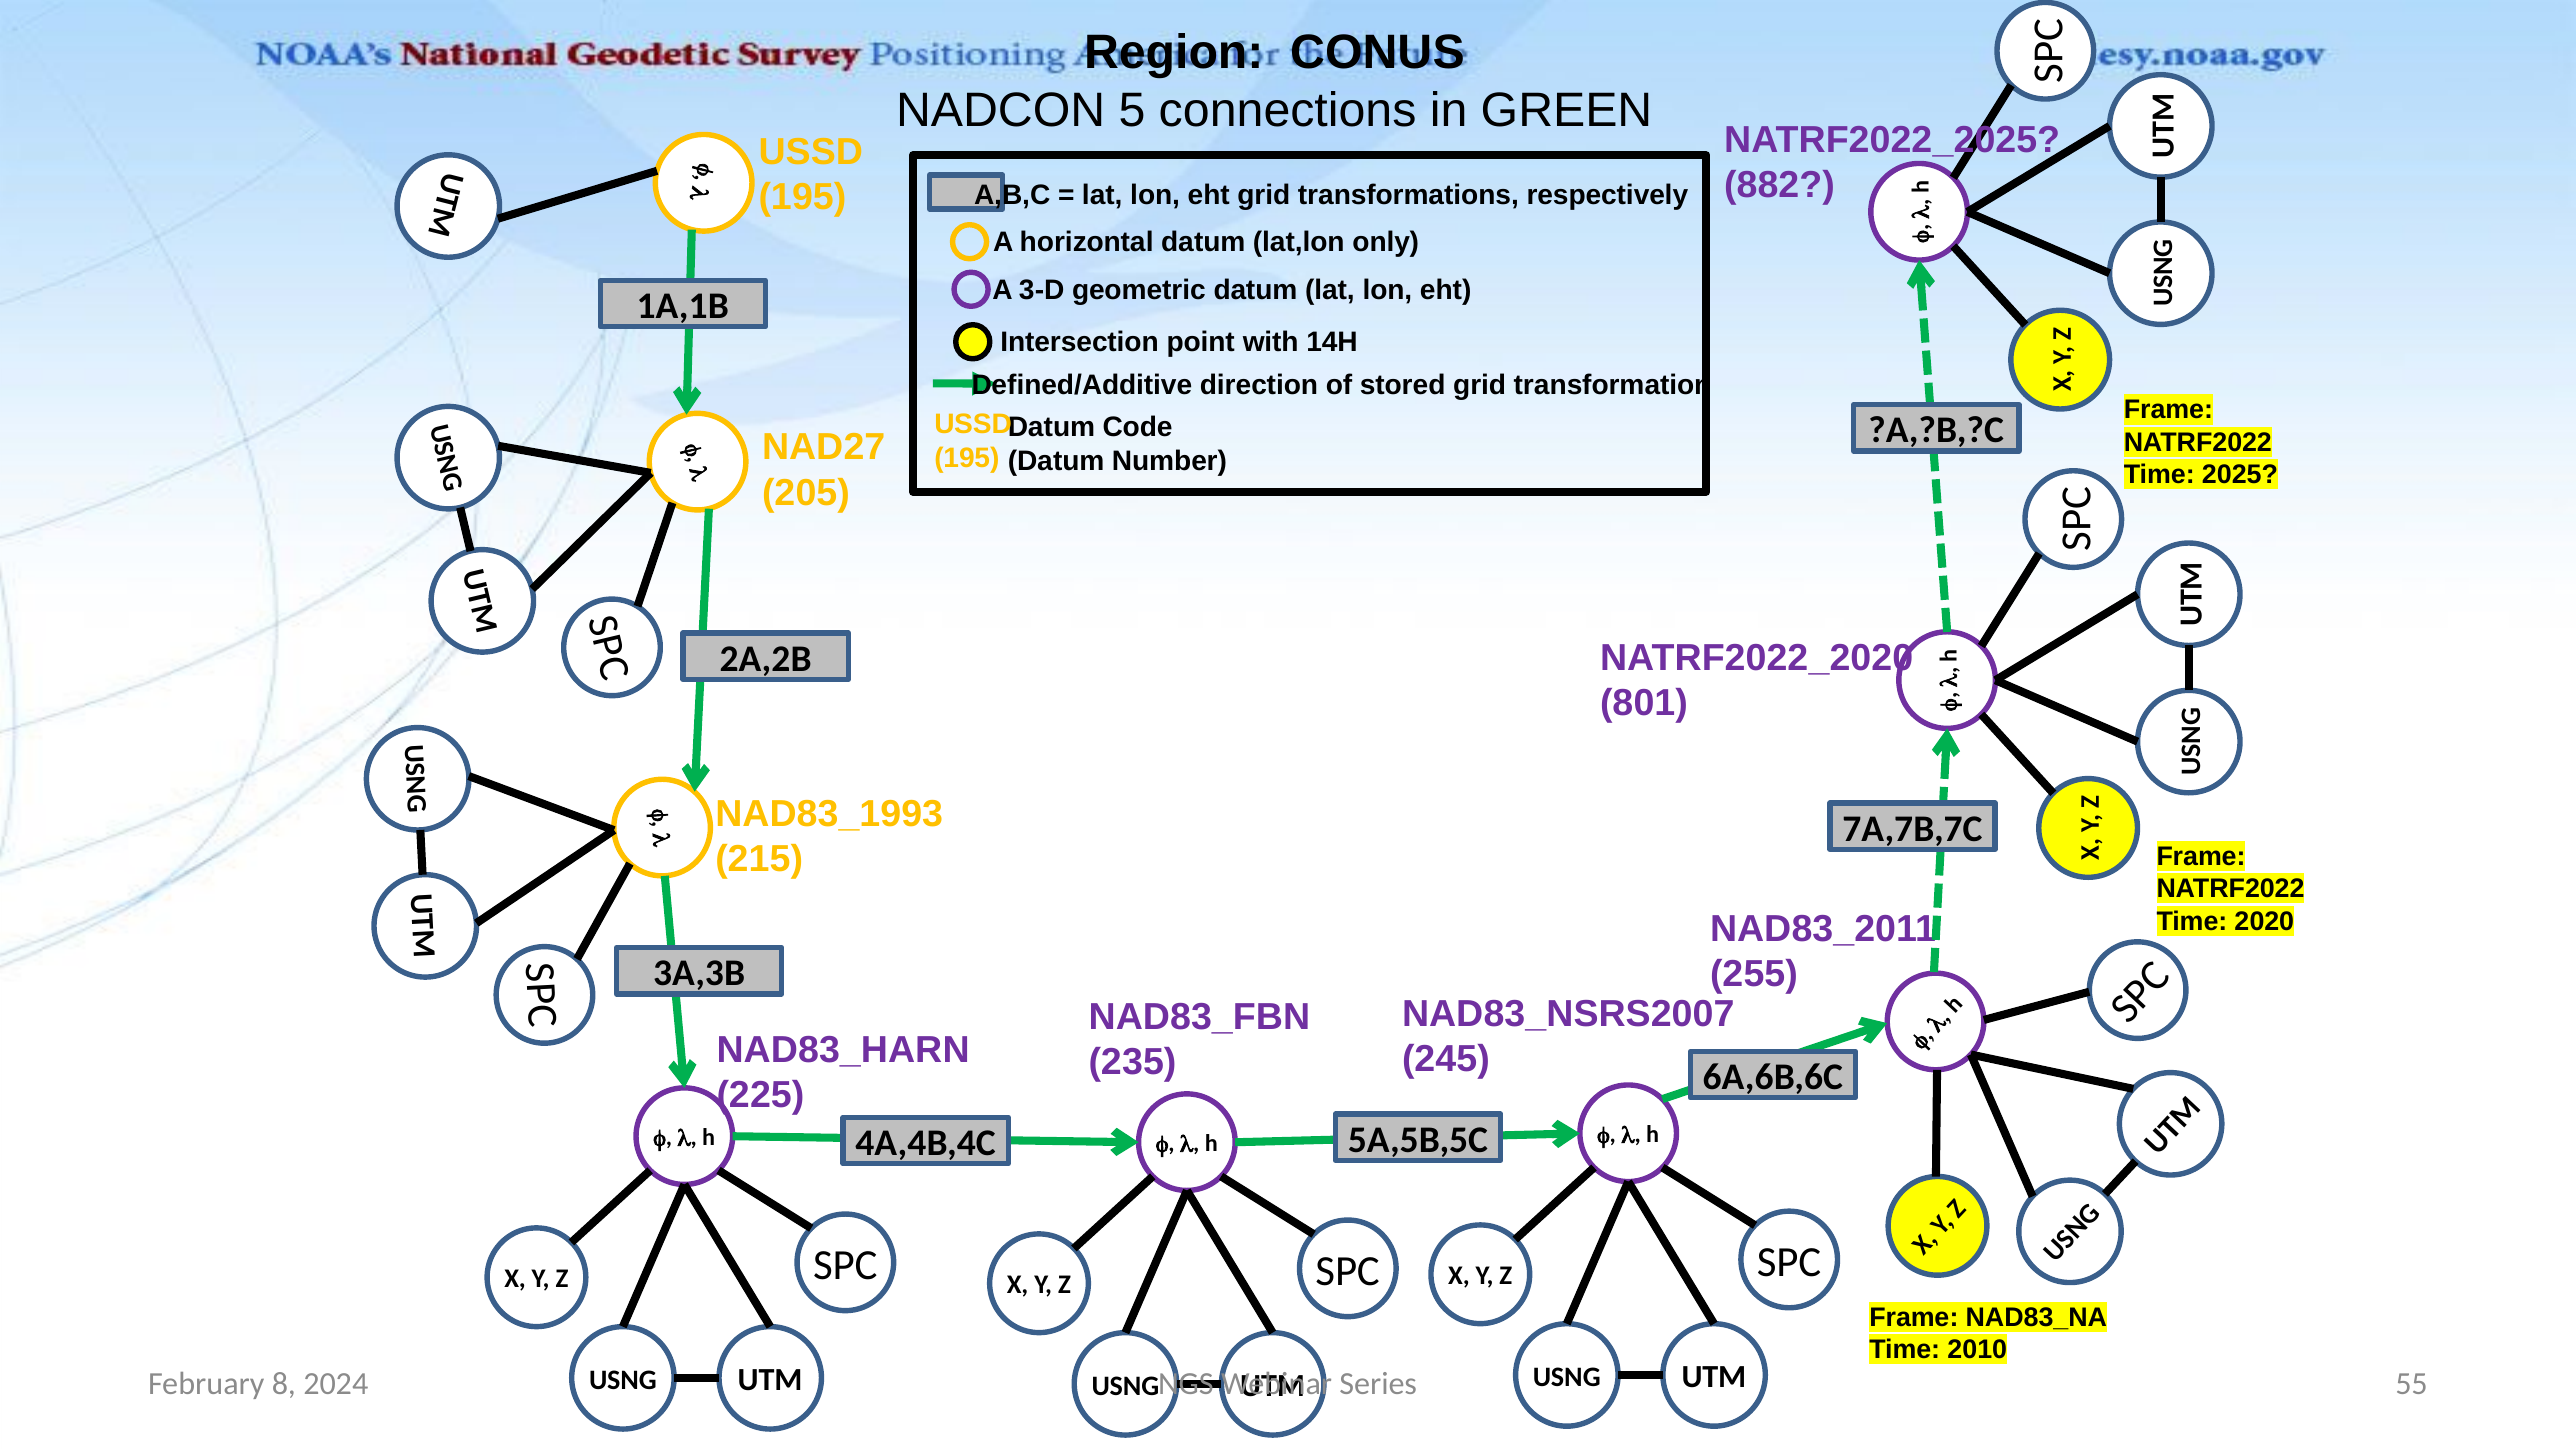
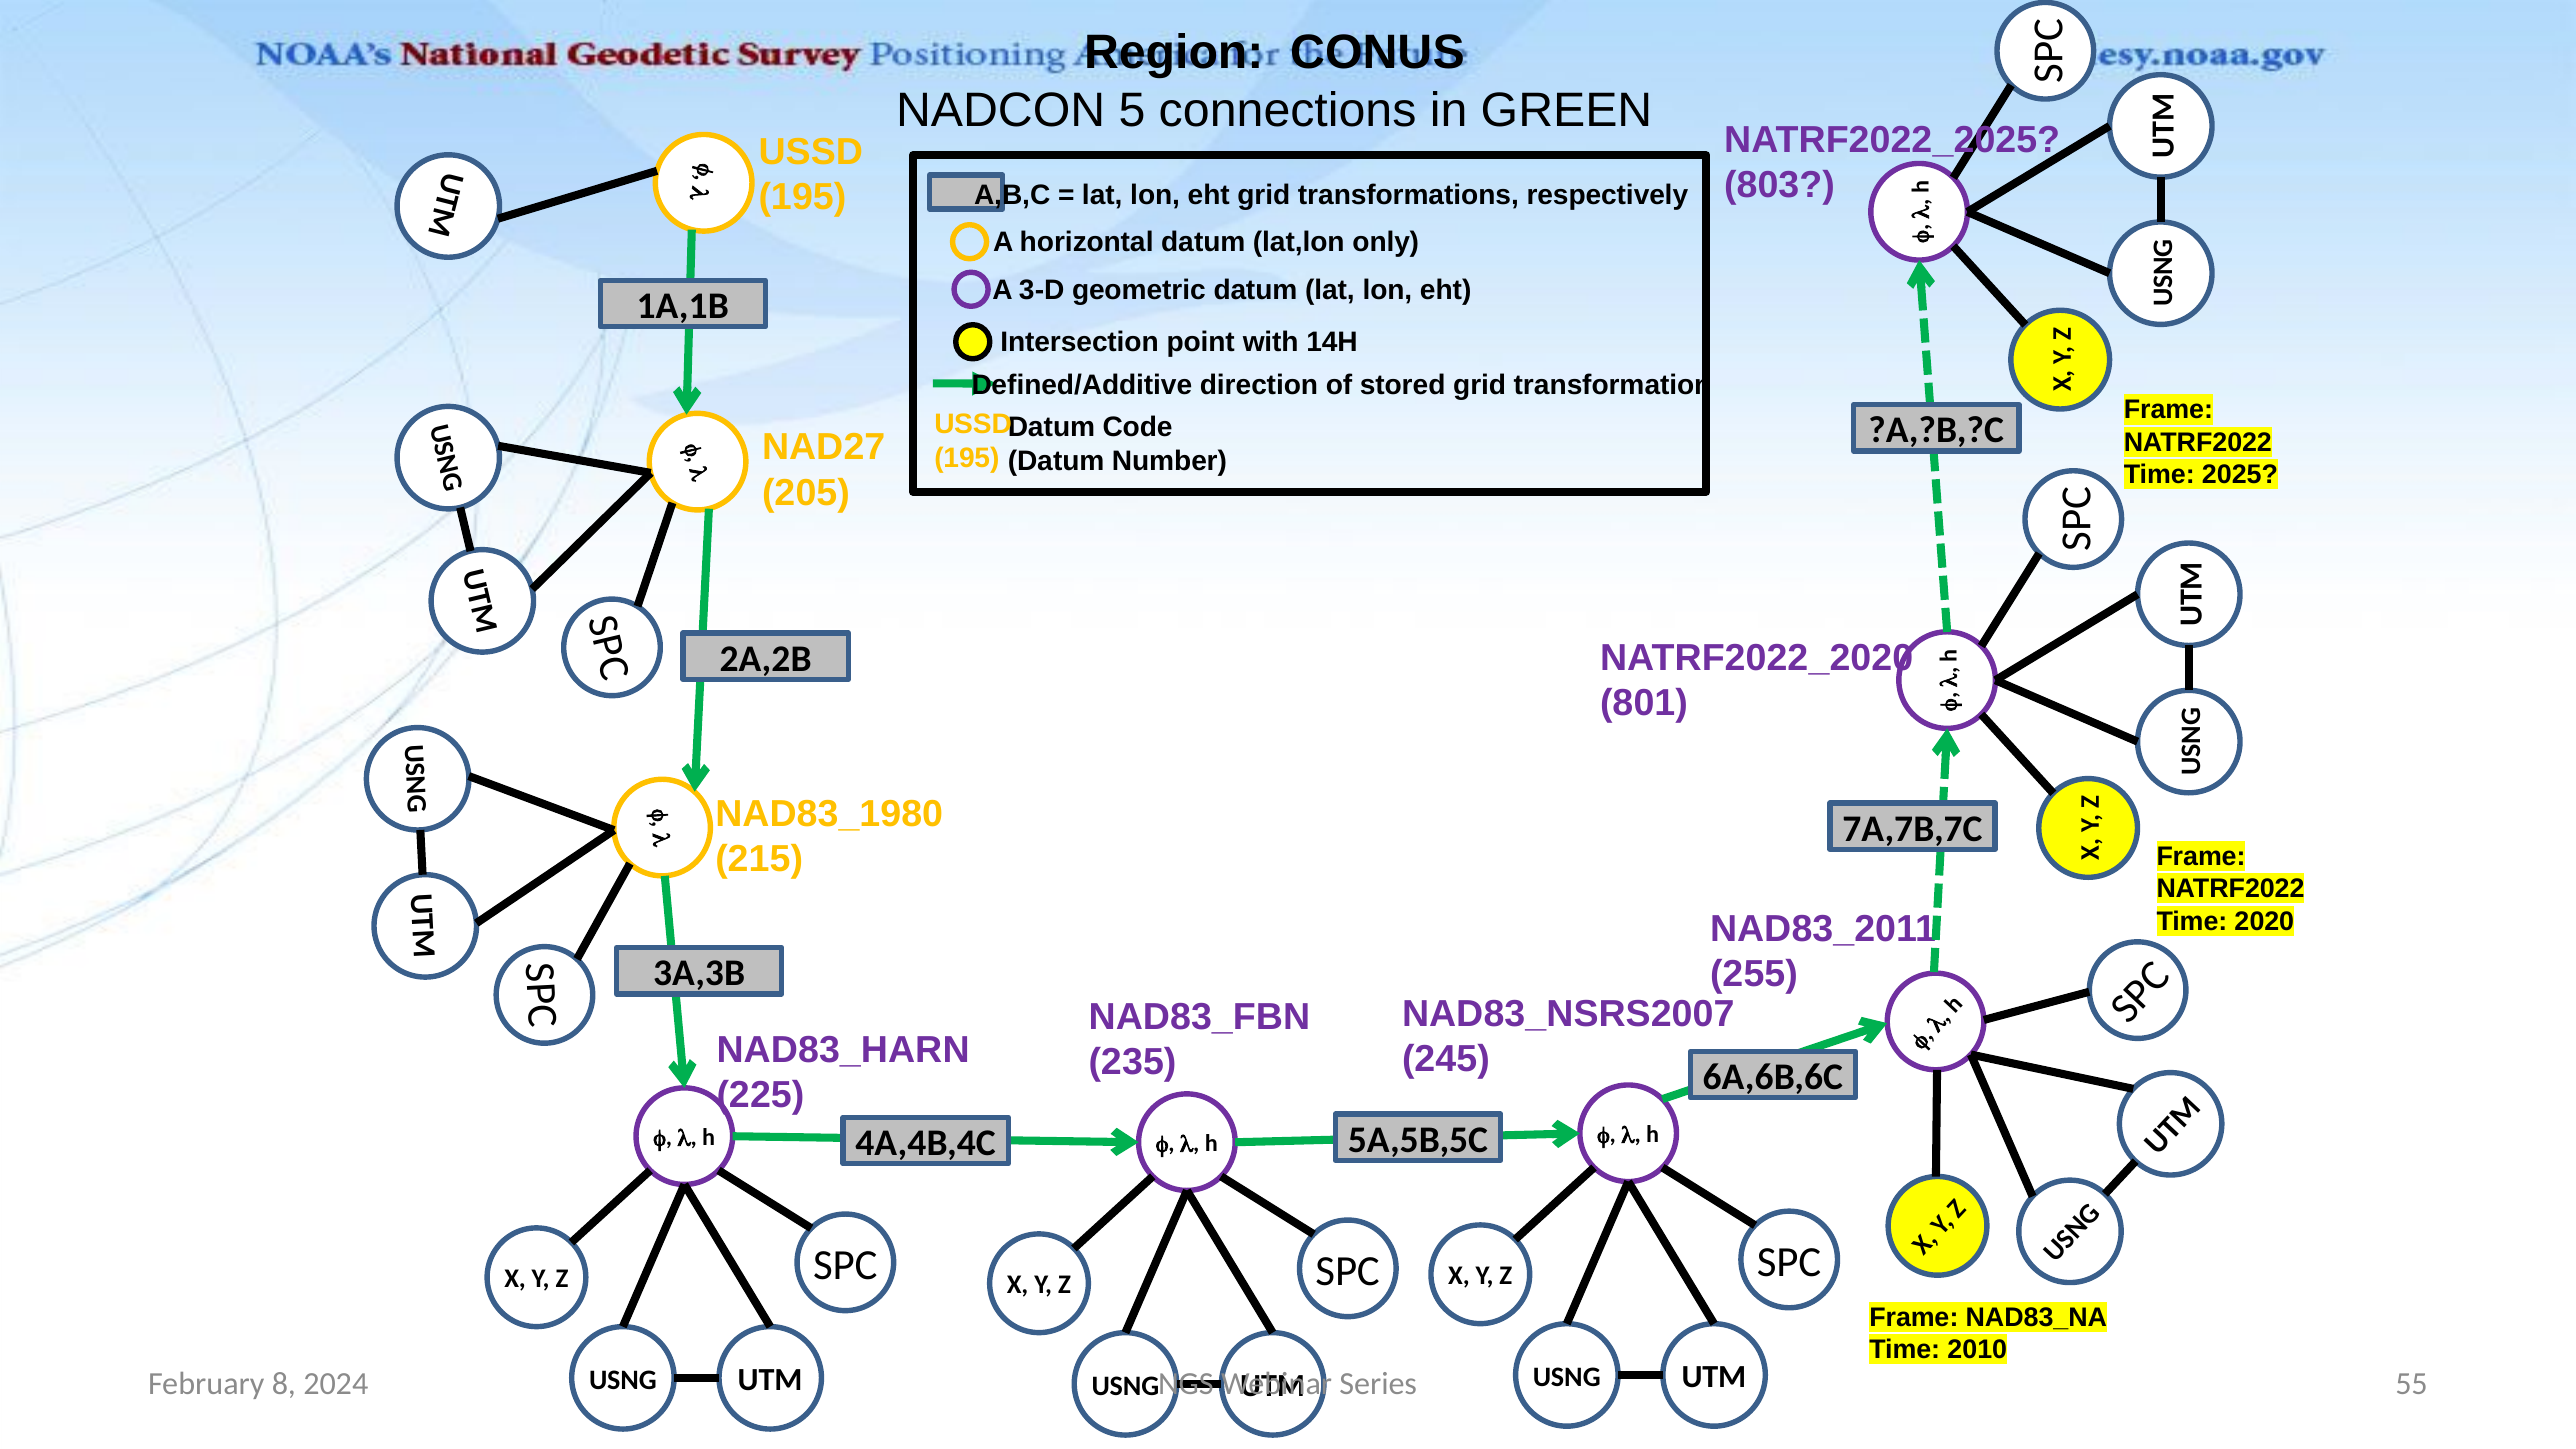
882: 882 -> 803
NAD83_1993: NAD83_1993 -> NAD83_1980
